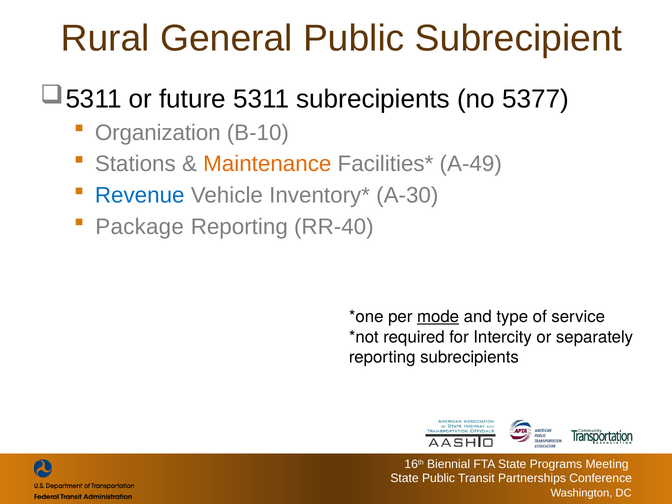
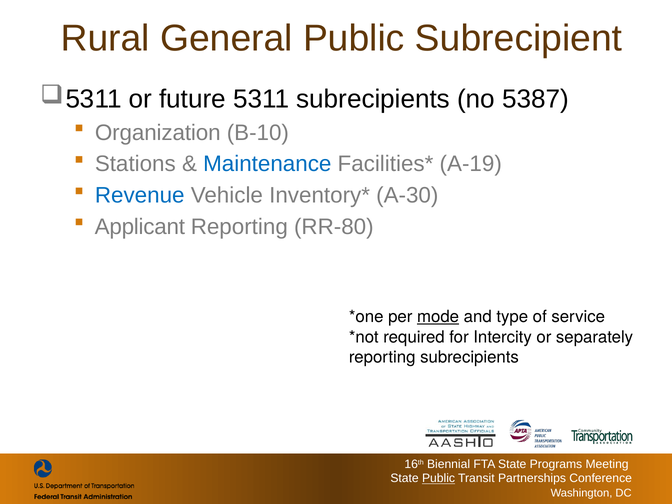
5377: 5377 -> 5387
Maintenance colour: orange -> blue
A-49: A-49 -> A-19
Package: Package -> Applicant
RR-40: RR-40 -> RR-80
Public at (439, 478) underline: none -> present
